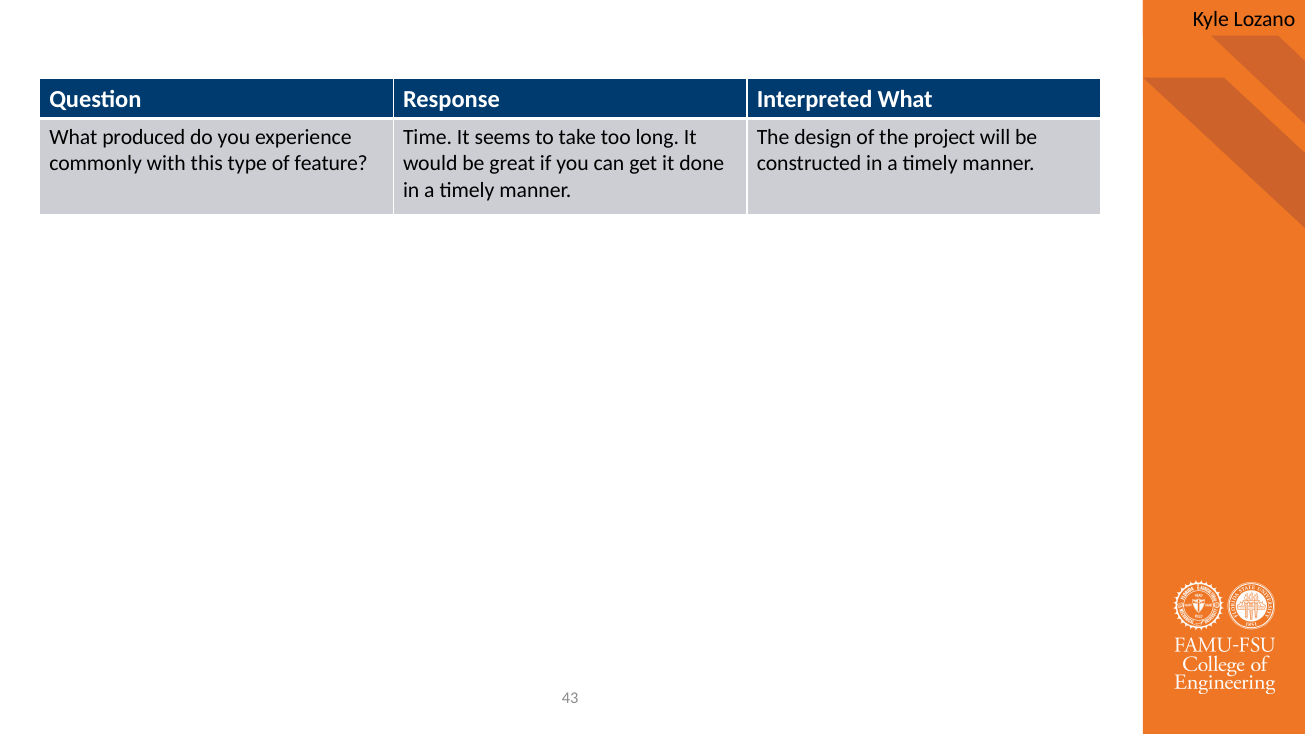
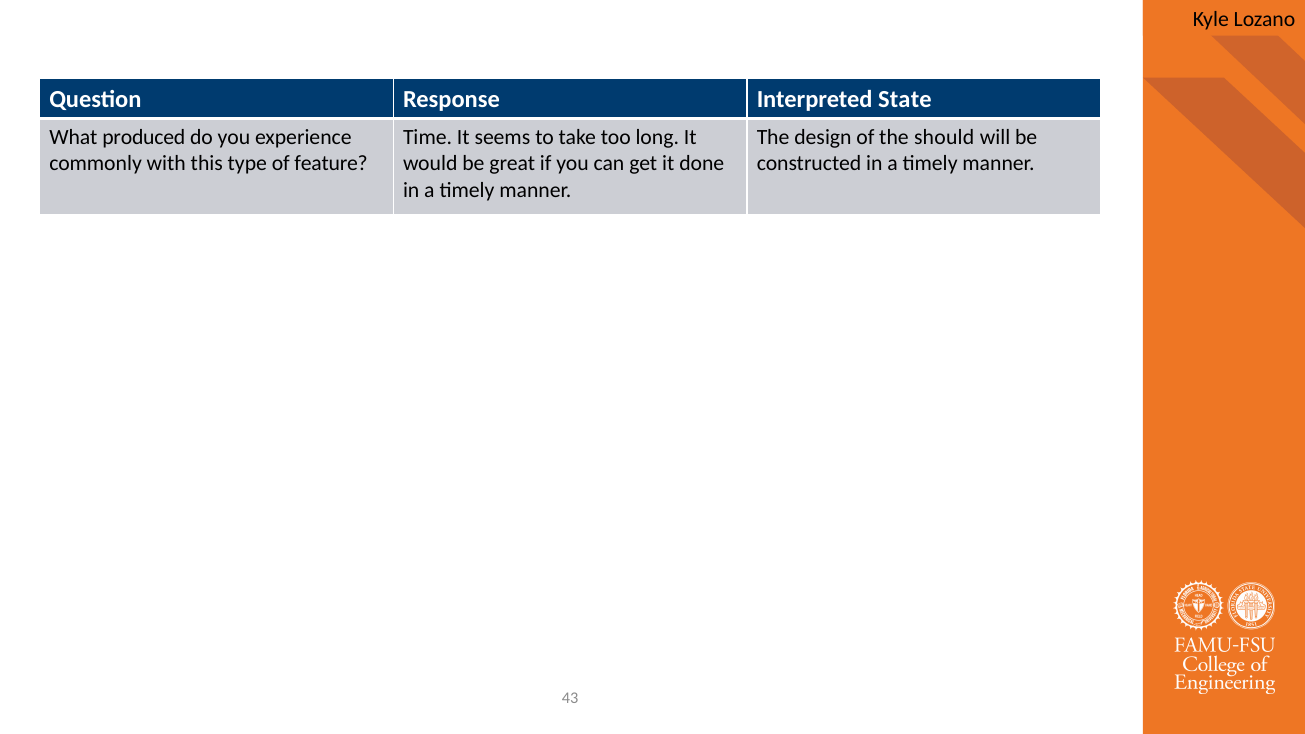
Interpreted What: What -> State
project: project -> should
